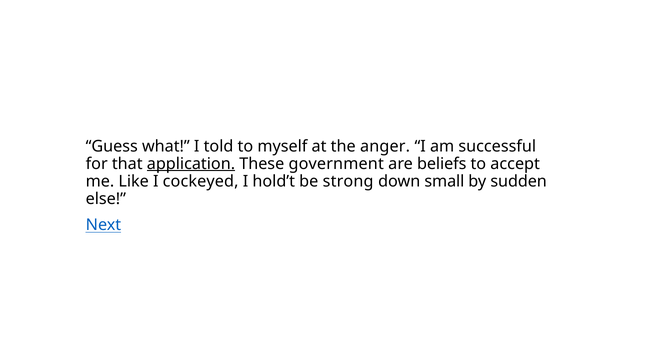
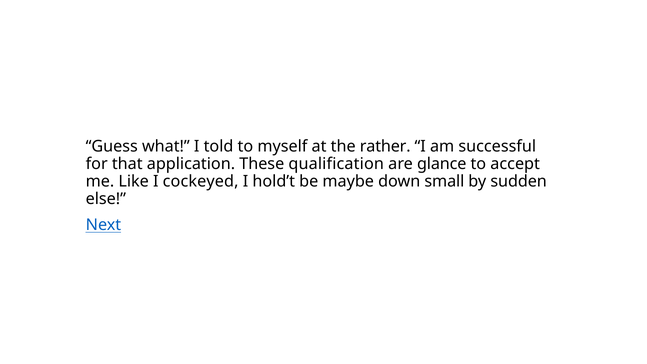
anger: anger -> rather
application underline: present -> none
government: government -> qualification
beliefs: beliefs -> glance
strong: strong -> maybe
